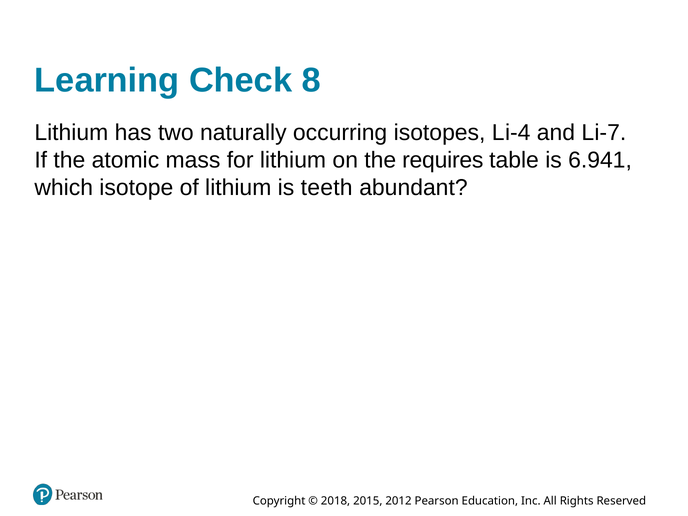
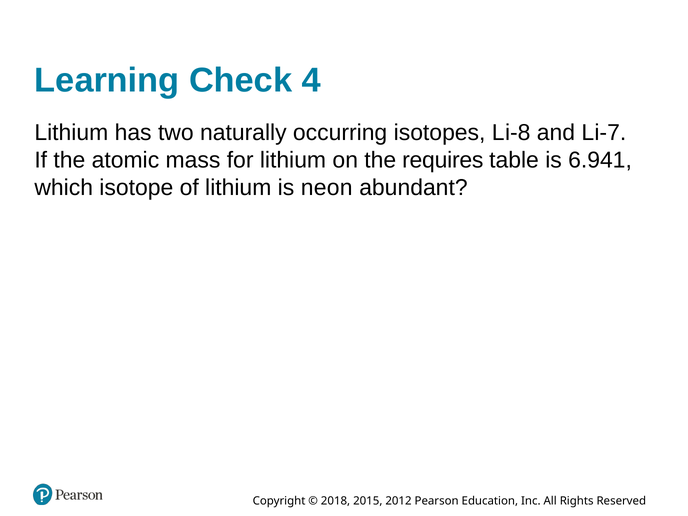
8: 8 -> 4
i-4: i-4 -> i-8
teeth: teeth -> neon
